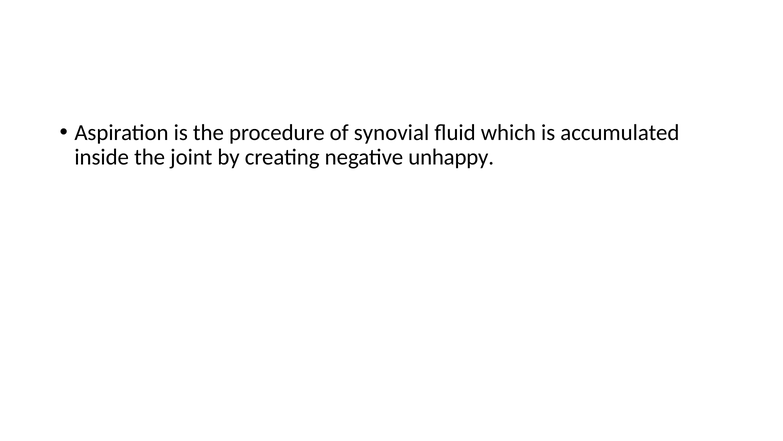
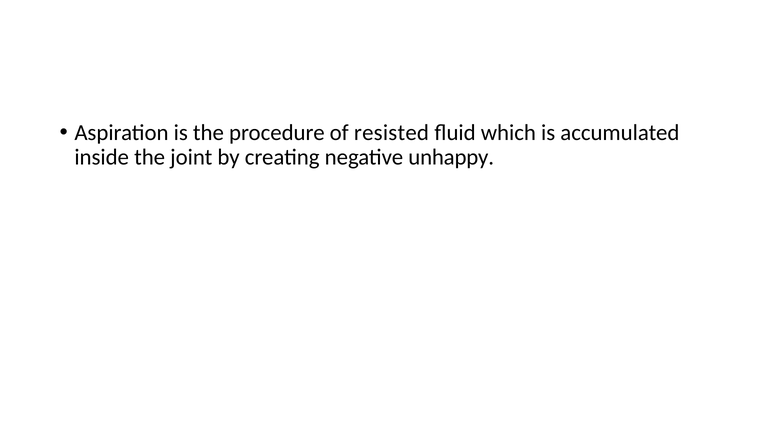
synovial: synovial -> resisted
